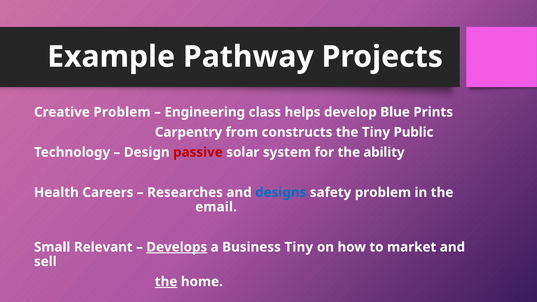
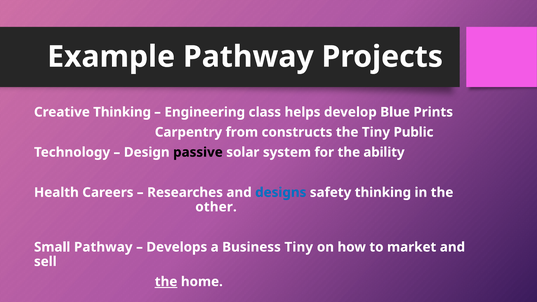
Creative Problem: Problem -> Thinking
passive colour: red -> black
safety problem: problem -> thinking
email: email -> other
Small Relevant: Relevant -> Pathway
Develops underline: present -> none
